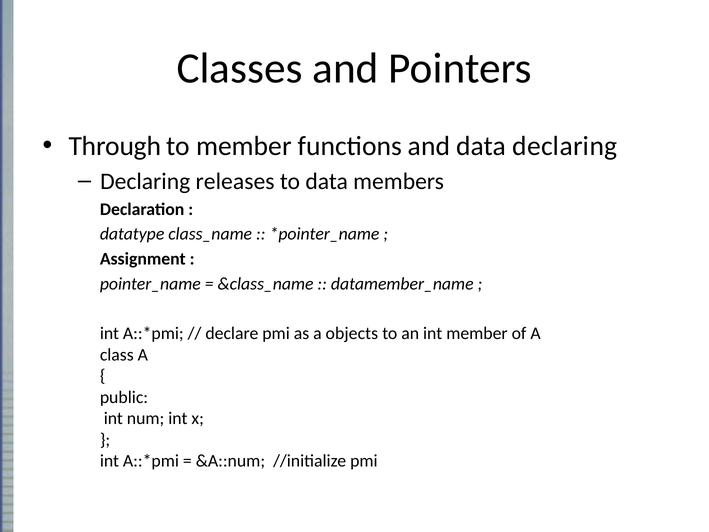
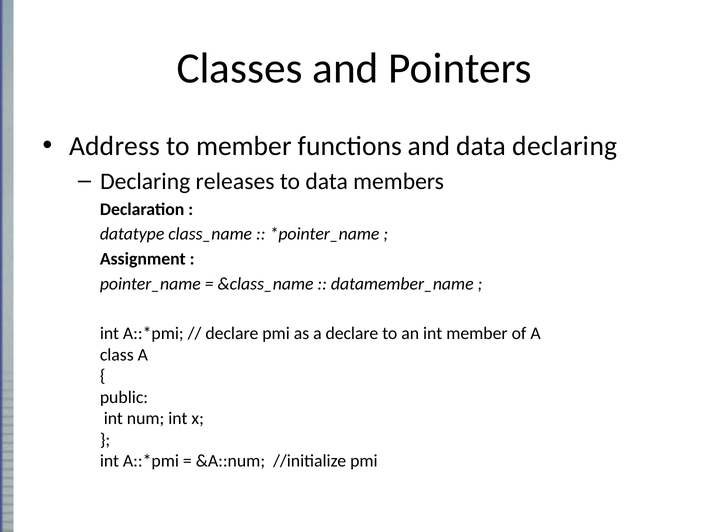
Through: Through -> Address
a objects: objects -> declare
